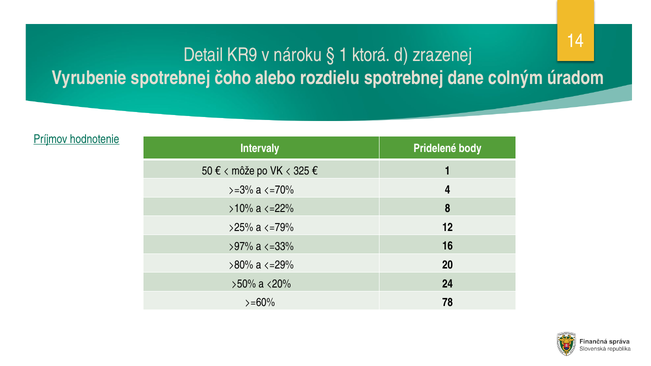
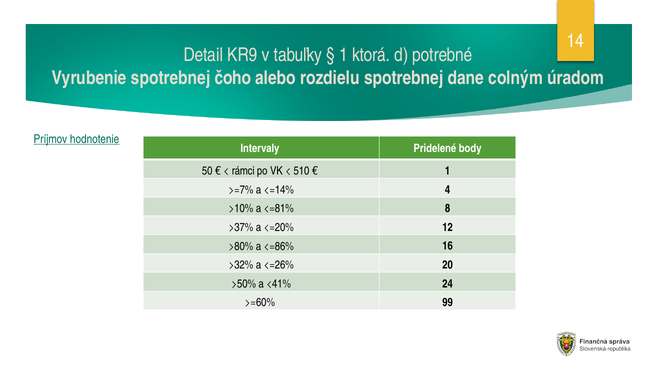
nároku: nároku -> tabuľky
zrazenej: zrazenej -> potrebné
môže: môže -> rámci
325: 325 -> 510
>=3%: >=3% -> >=7%
<=70%: <=70% -> <=14%
<=22%: <=22% -> <=81%
>25%: >25% -> >37%
<=79%: <=79% -> <=20%
>97%: >97% -> >80%
<=33%: <=33% -> <=86%
>80%: >80% -> >32%
<=29%: <=29% -> <=26%
<20%: <20% -> <41%
78: 78 -> 99
